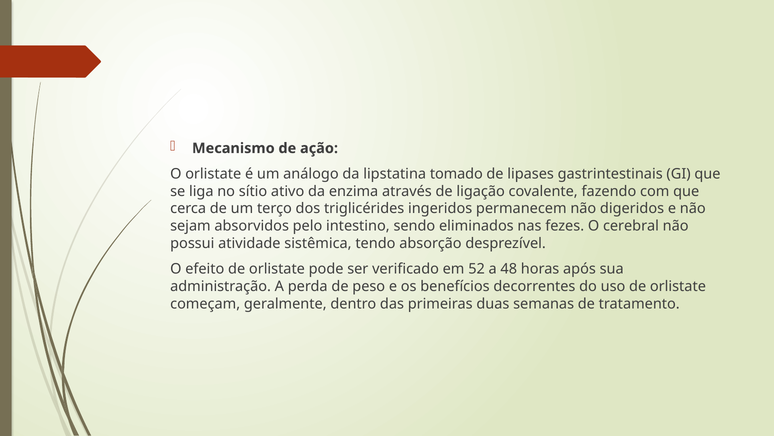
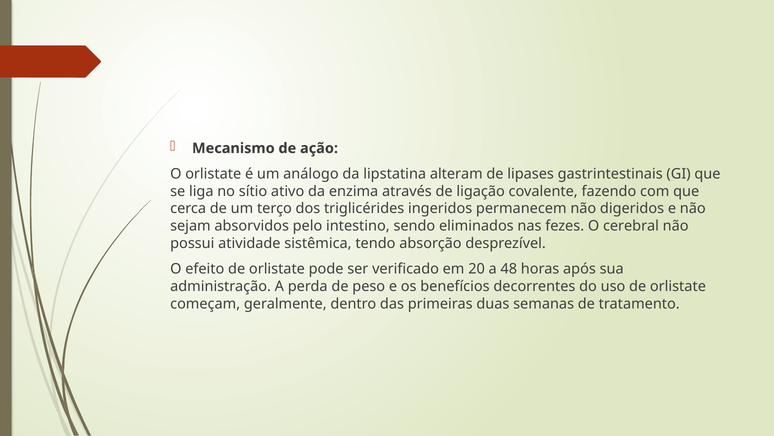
tomado: tomado -> alteram
52: 52 -> 20
